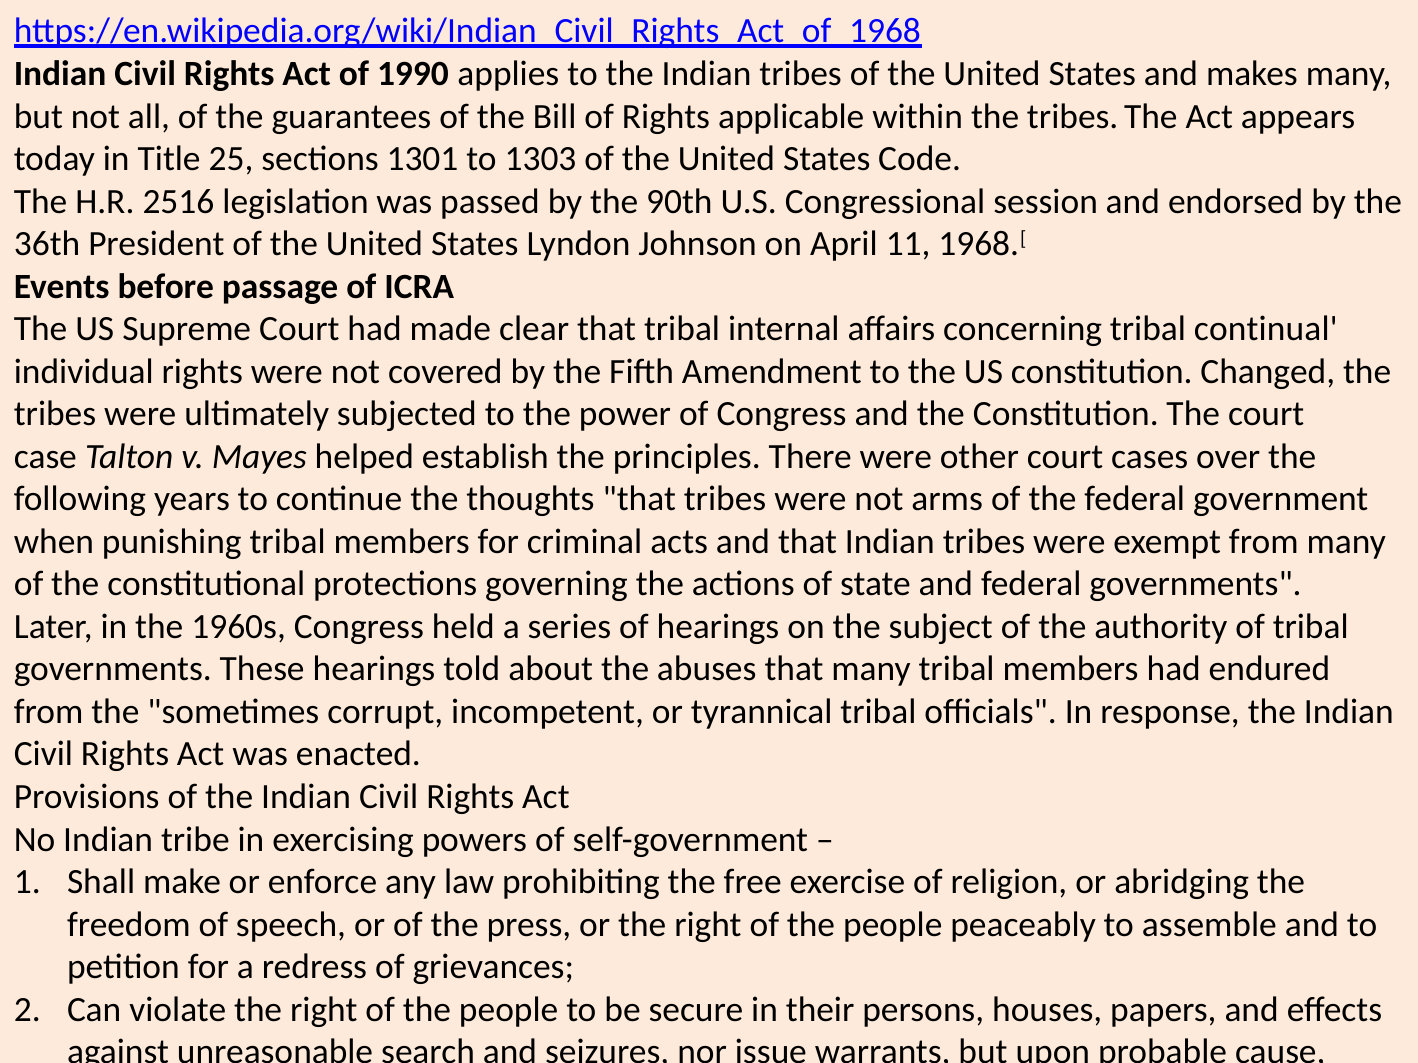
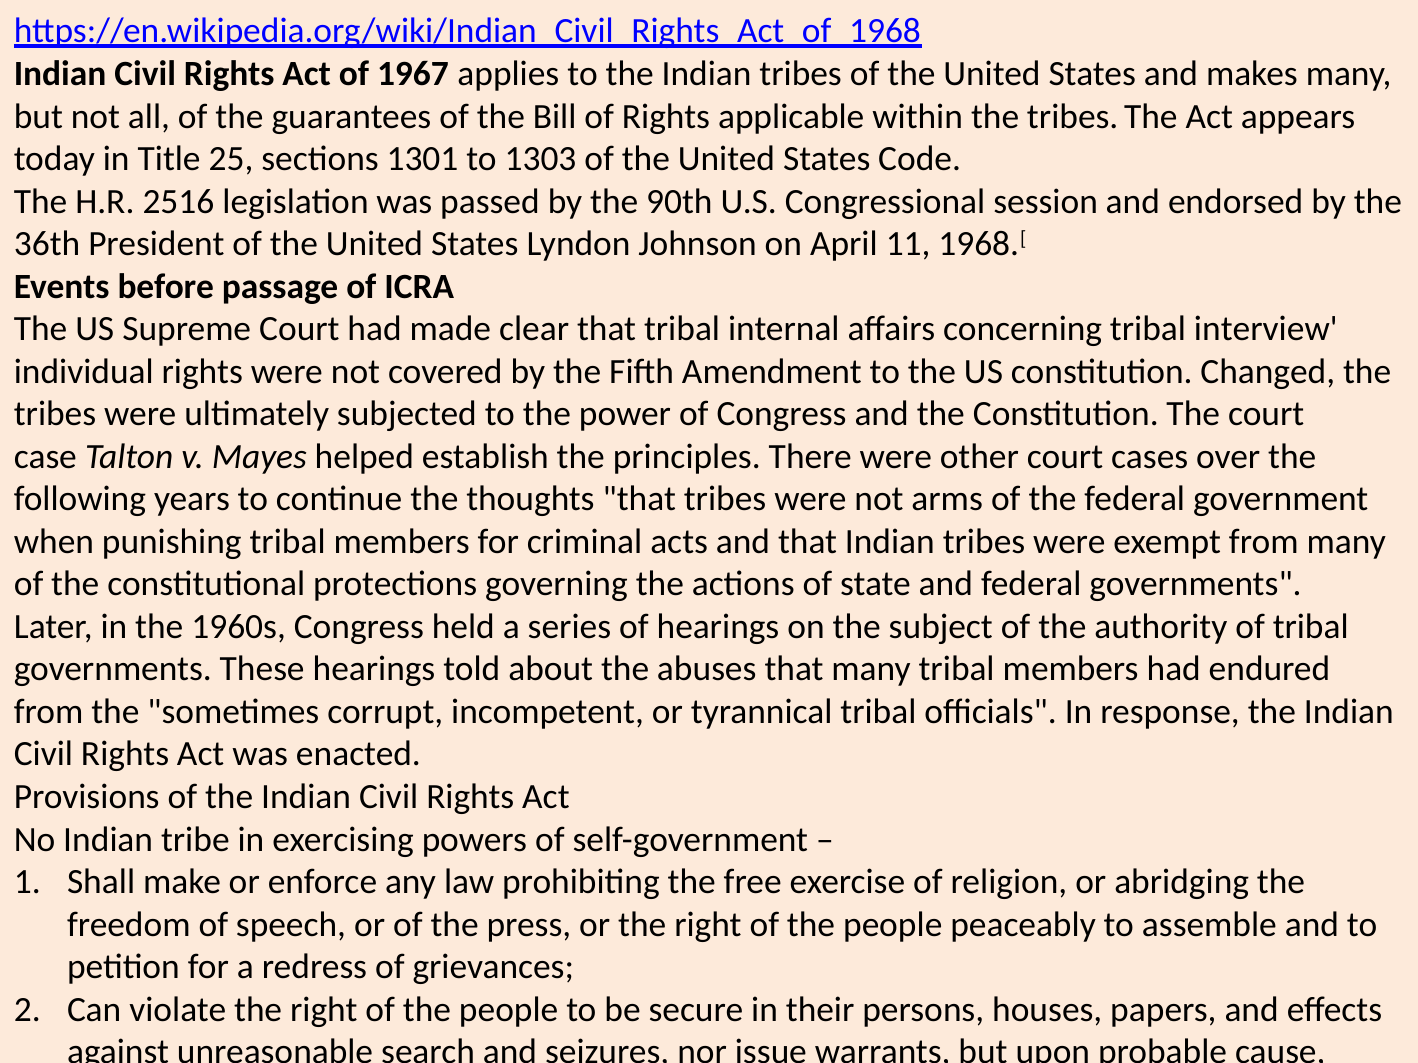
1990: 1990 -> 1967
continual: continual -> interview
